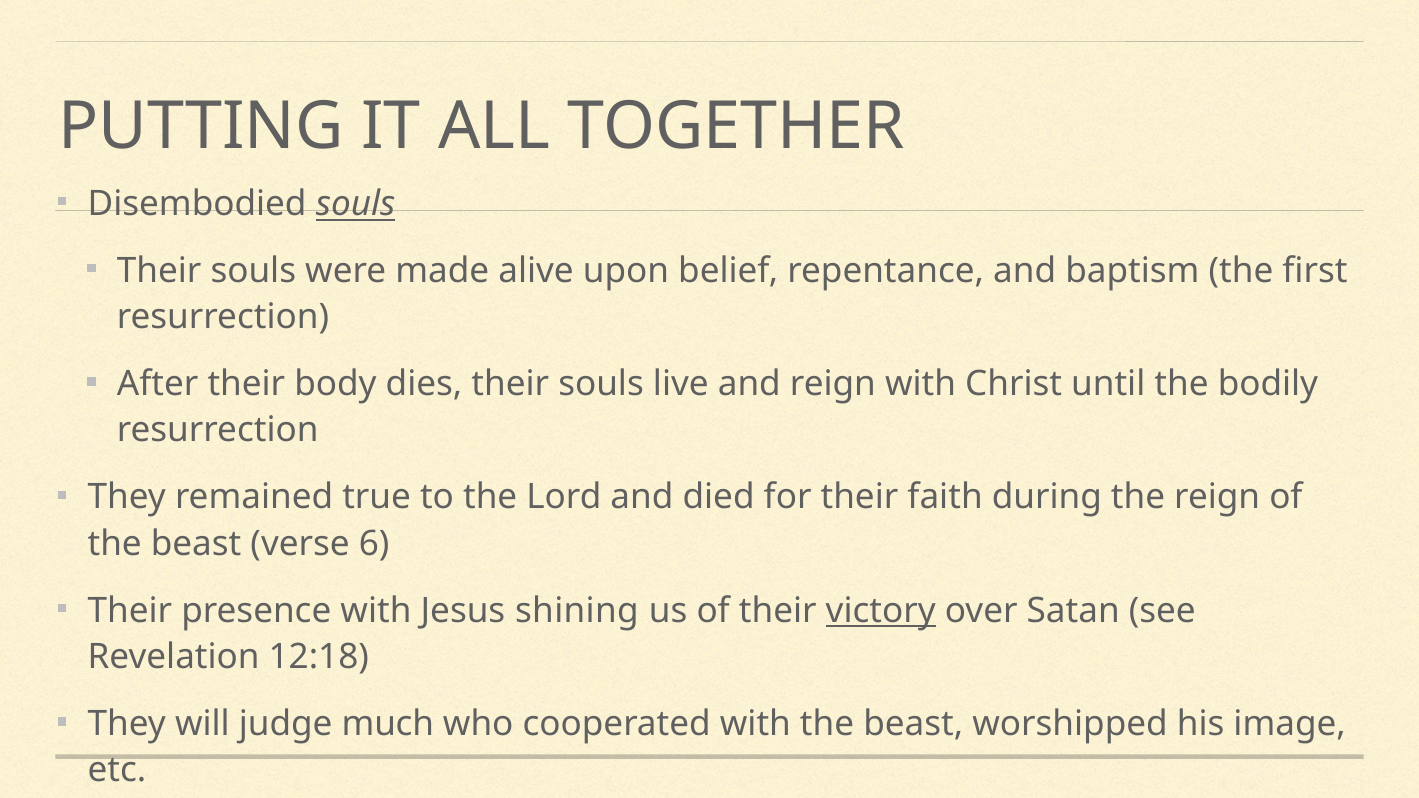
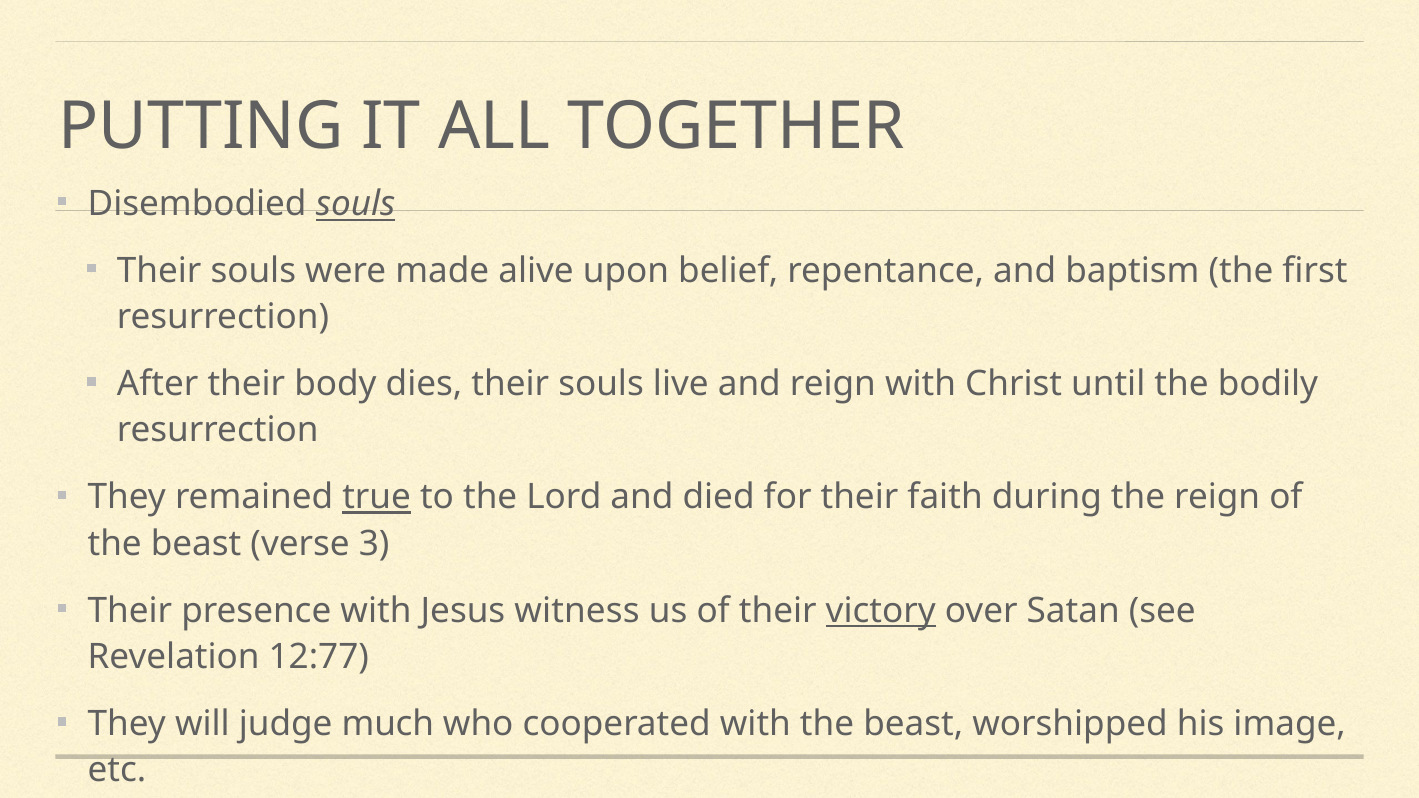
true underline: none -> present
6: 6 -> 3
shining: shining -> witness
12:18: 12:18 -> 12:77
